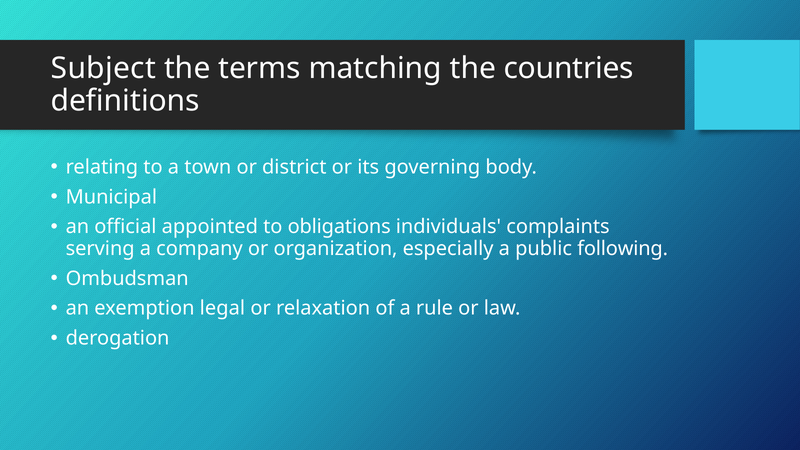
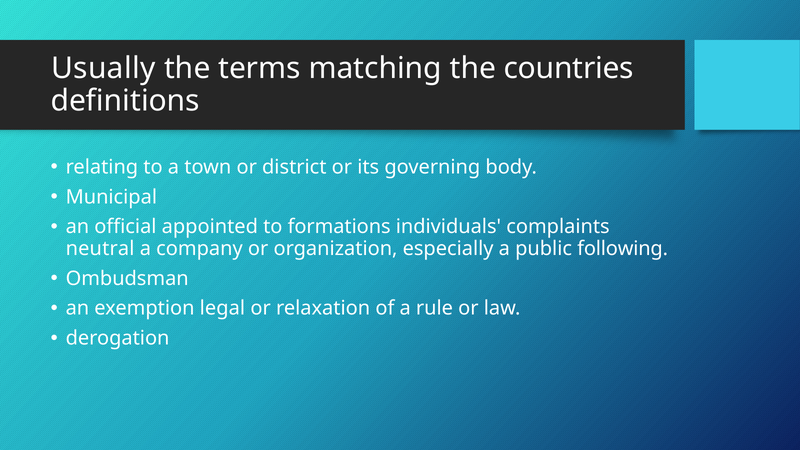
Subject: Subject -> Usually
obligations: obligations -> formations
serving: serving -> neutral
